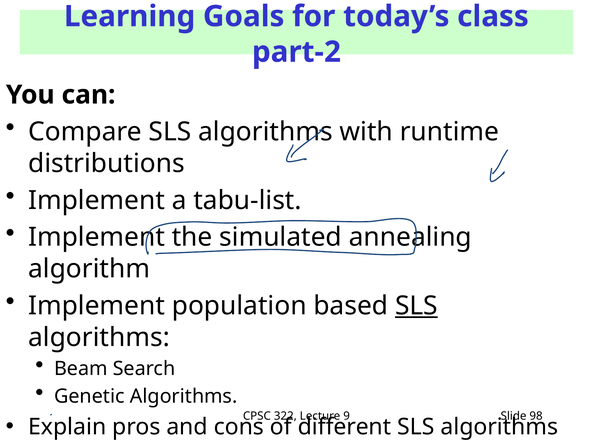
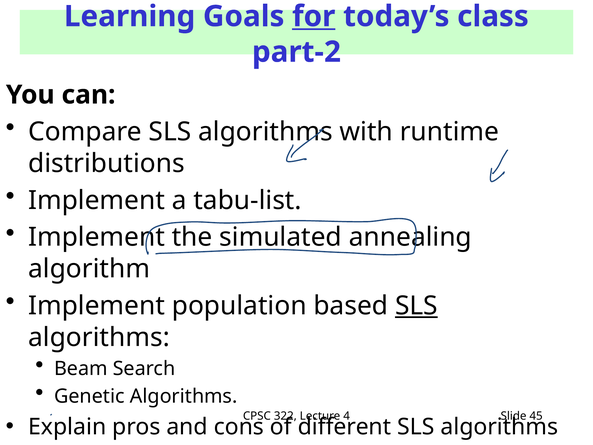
for underline: none -> present
9: 9 -> 4
98: 98 -> 45
